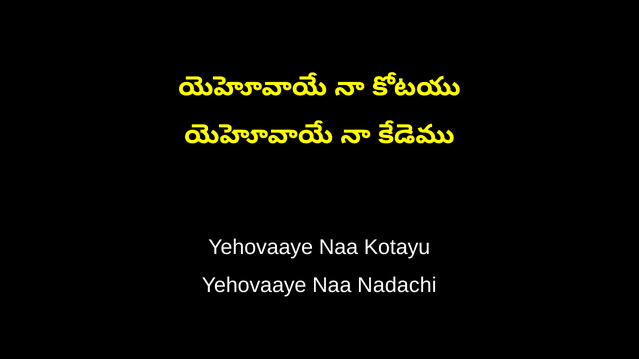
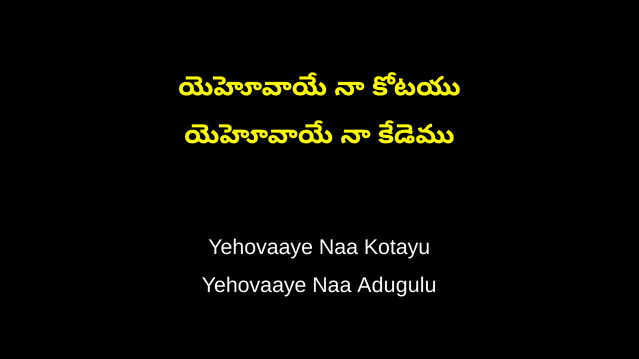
Nadachi: Nadachi -> Adugulu
